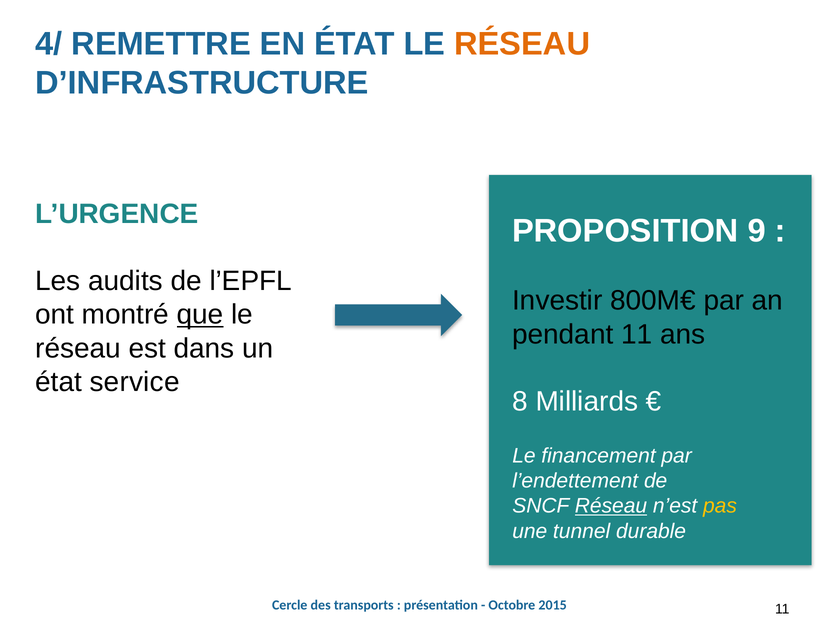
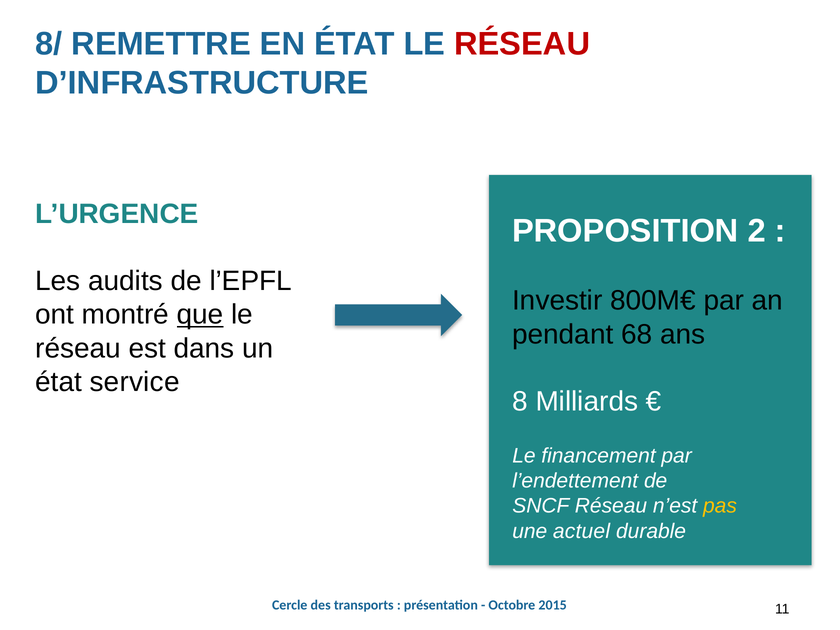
4/: 4/ -> 8/
RÉSEAU at (522, 44) colour: orange -> red
9: 9 -> 2
pendant 11: 11 -> 68
Réseau at (611, 506) underline: present -> none
tunnel: tunnel -> actuel
